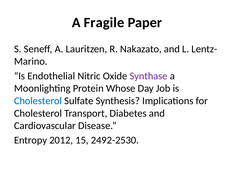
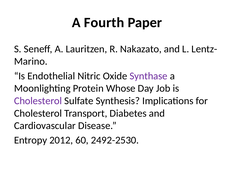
Fragile: Fragile -> Fourth
Cholesterol at (38, 101) colour: blue -> purple
15: 15 -> 60
